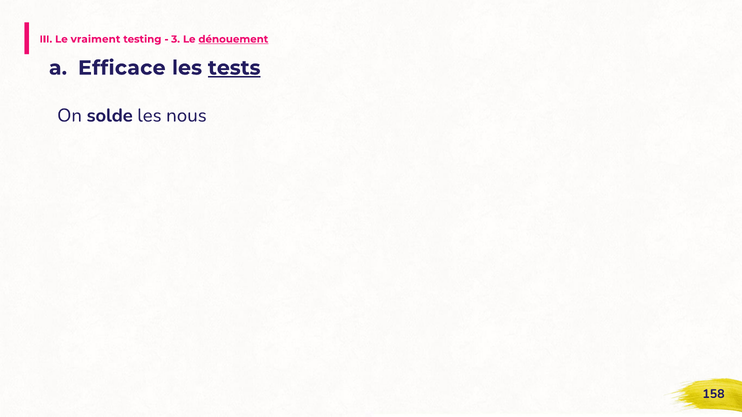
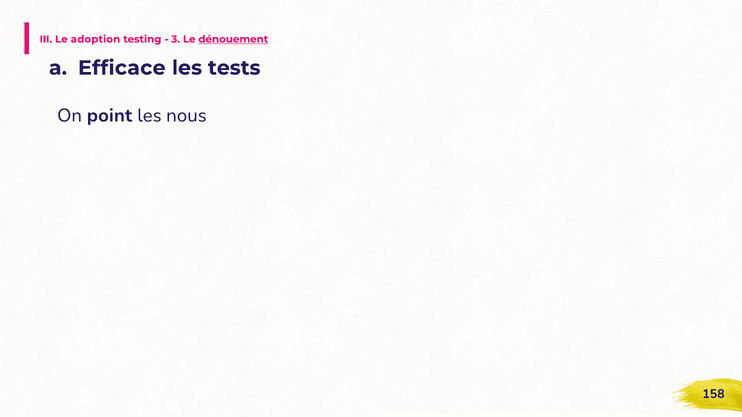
vraiment: vraiment -> adoption
tests underline: present -> none
solde: solde -> point
